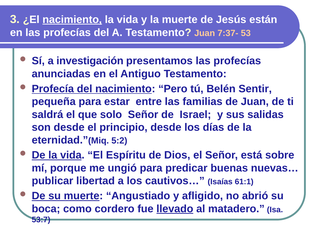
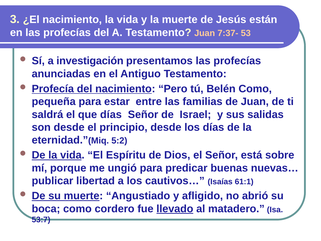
nacimiento at (72, 20) underline: present -> none
Belén Sentir: Sentir -> Como
que solo: solo -> días
